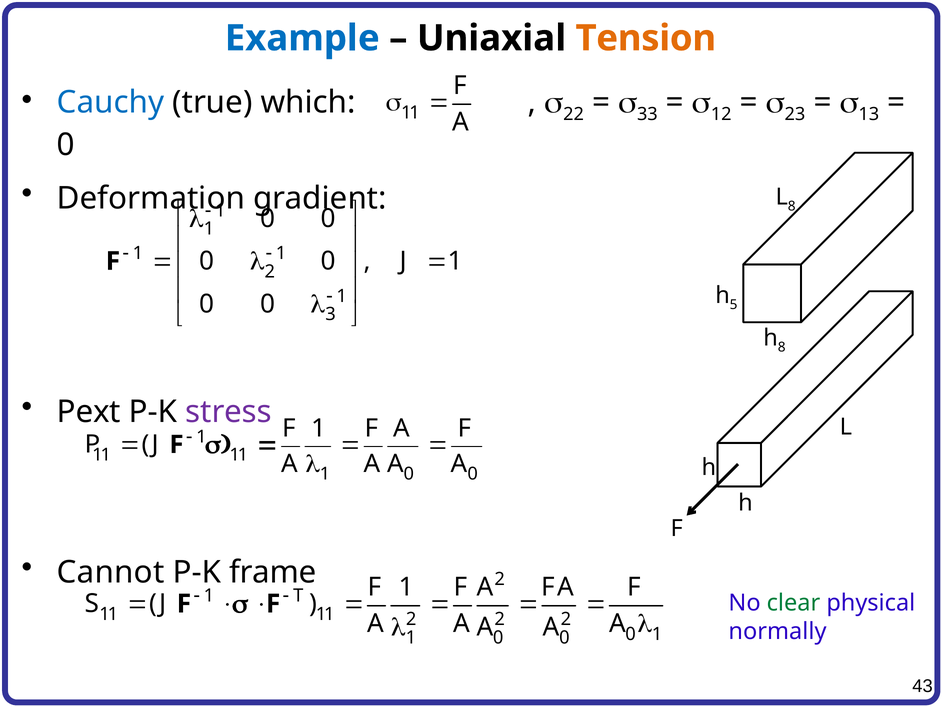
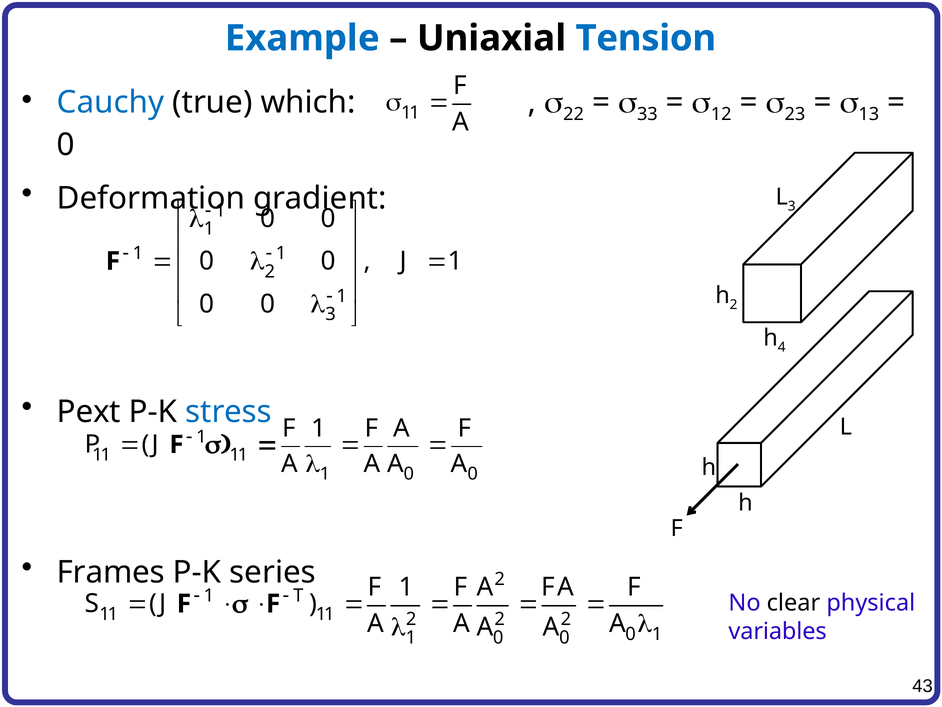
Tension colour: orange -> blue
L 8: 8 -> 3
h 5: 5 -> 2
h 8: 8 -> 4
stress colour: purple -> blue
Cannot: Cannot -> Frames
frame: frame -> series
clear colour: green -> black
normally: normally -> variables
